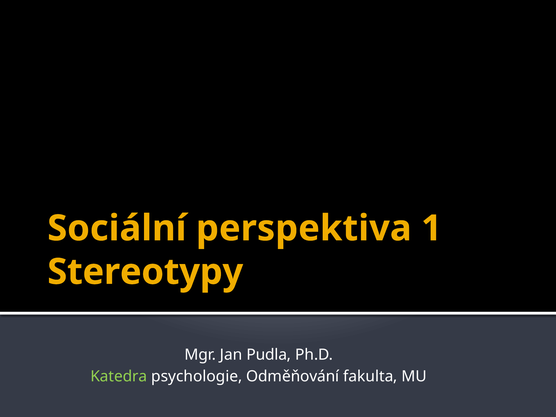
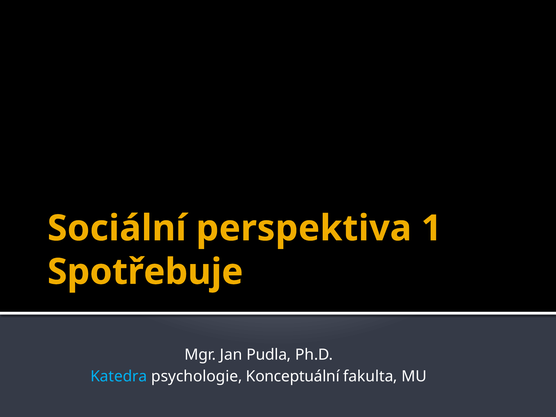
Stereotypy: Stereotypy -> Spotřebuje
Katedra colour: light green -> light blue
Odměňování: Odměňování -> Konceptuální
